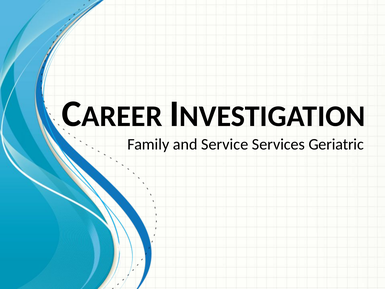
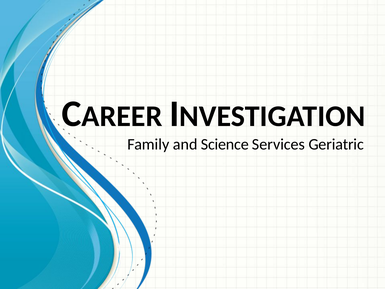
Service: Service -> Science
